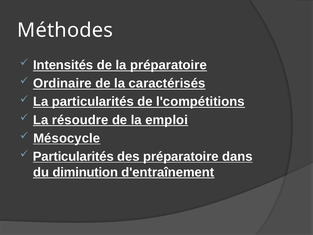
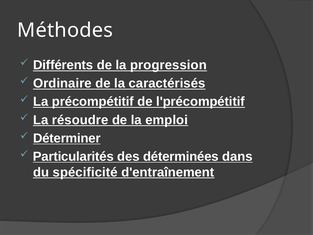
Intensités: Intensités -> Différents
la préparatoire: préparatoire -> progression
La particularités: particularités -> précompétitif
l'compétitions: l'compétitions -> l'précompétitif
Mésocycle: Mésocycle -> Déterminer
des préparatoire: préparatoire -> déterminées
diminution: diminution -> spécificité
